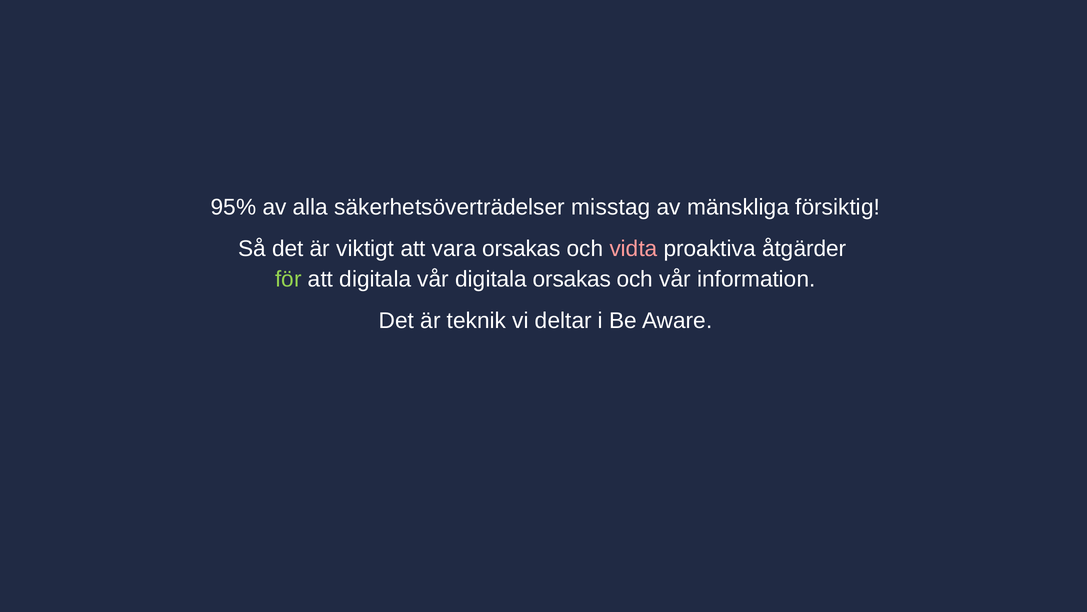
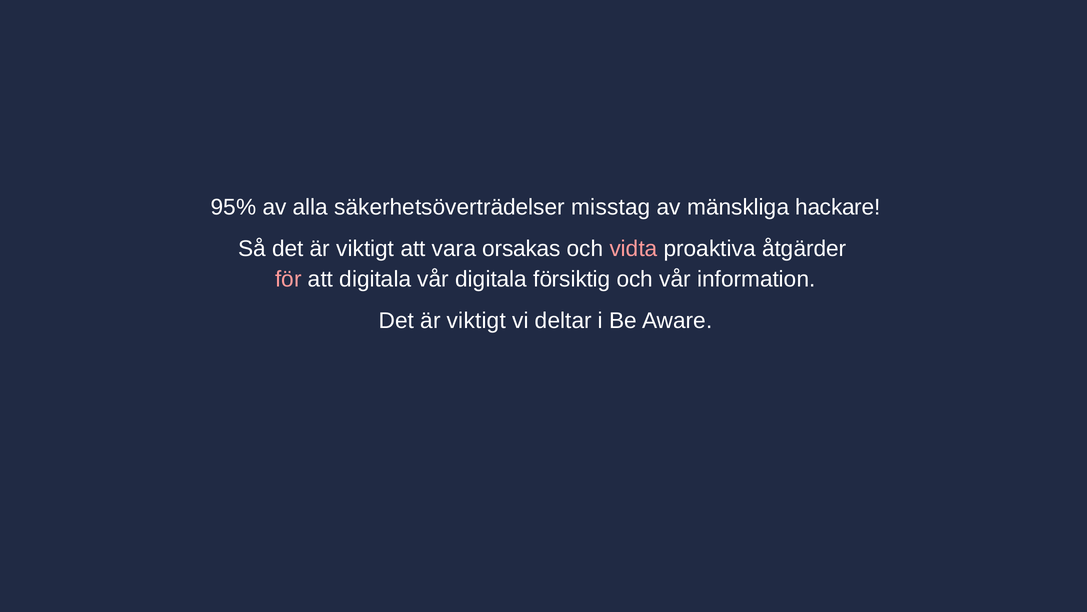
försiktig: försiktig -> hackare
för colour: light green -> pink
digitala orsakas: orsakas -> försiktig
teknik at (476, 321): teknik -> viktigt
